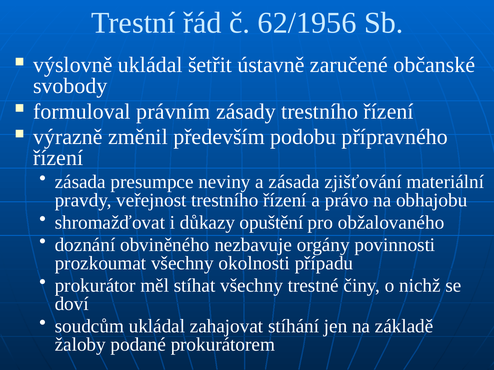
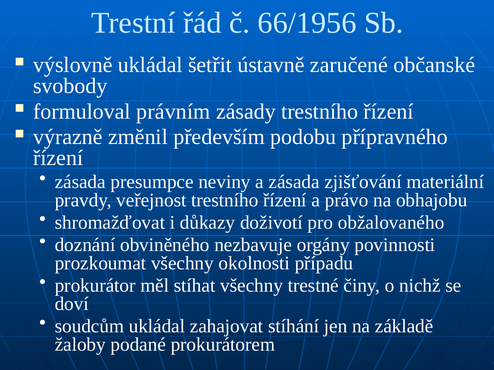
62/1956: 62/1956 -> 66/1956
opuštění: opuštění -> doživotí
